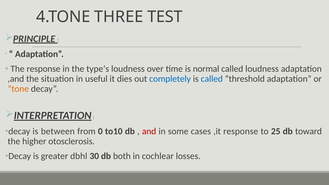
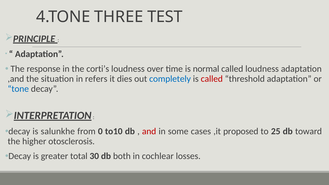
type’s: type’s -> corti’s
useful: useful -> refers
called at (212, 79) colour: blue -> red
tone colour: orange -> blue
between: between -> salunkhe
,it response: response -> proposed
dbhl: dbhl -> total
